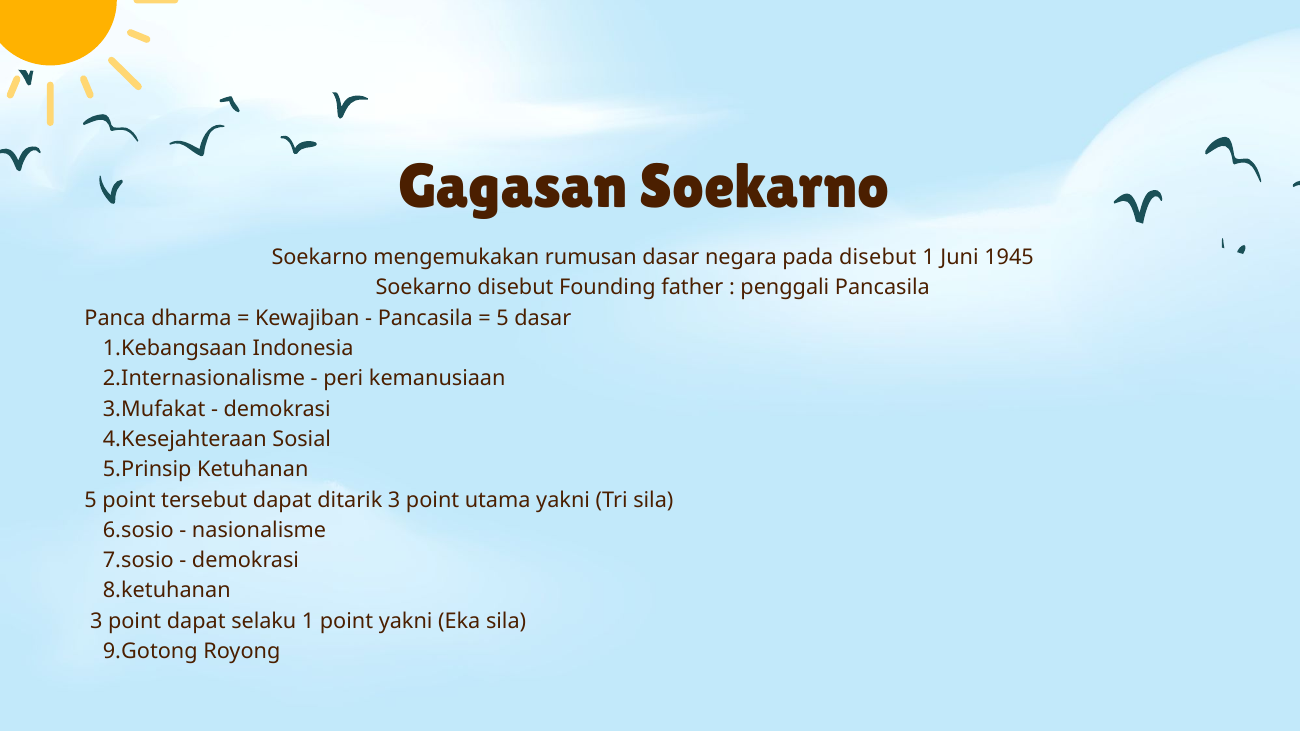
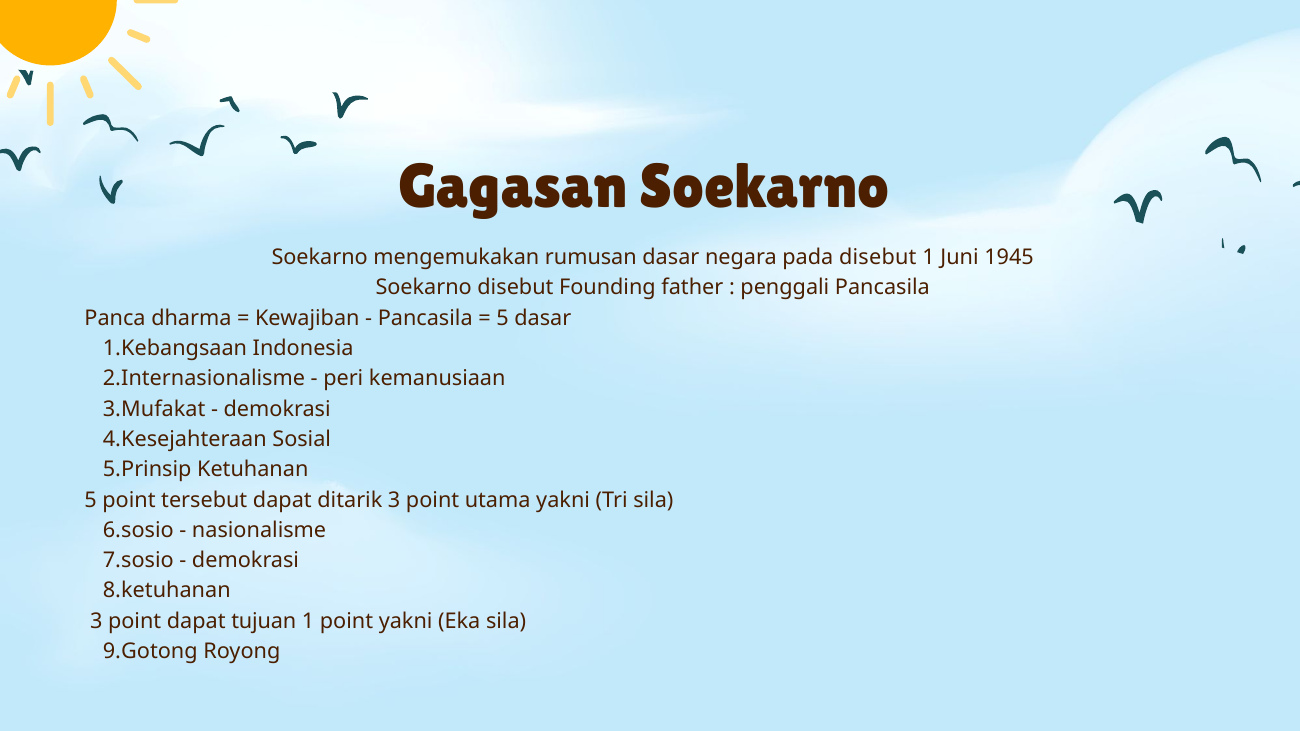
selaku: selaku -> tujuan
